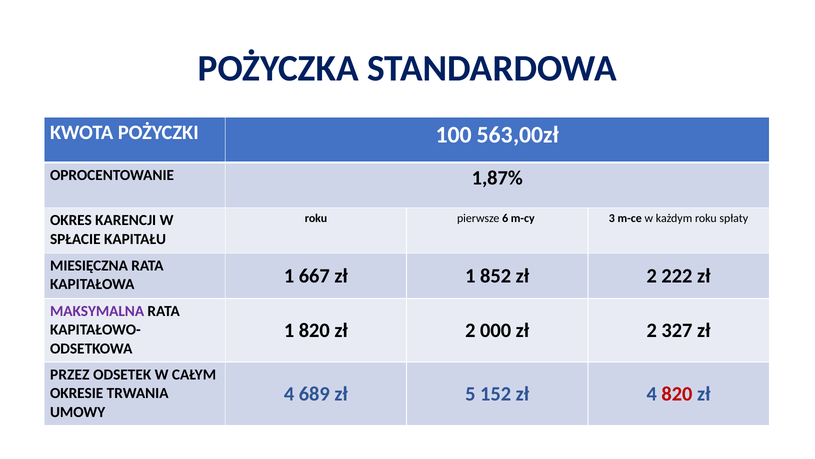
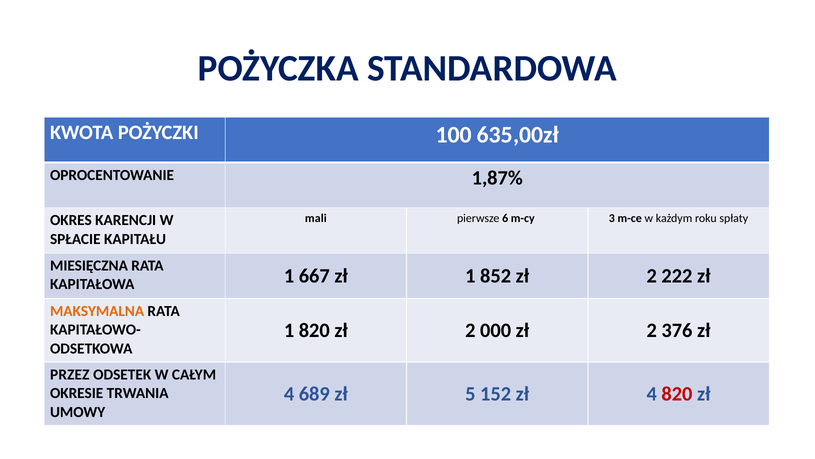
563,00zł: 563,00zł -> 635,00zł
roku at (316, 218): roku -> mali
MAKSYMALNA colour: purple -> orange
327: 327 -> 376
